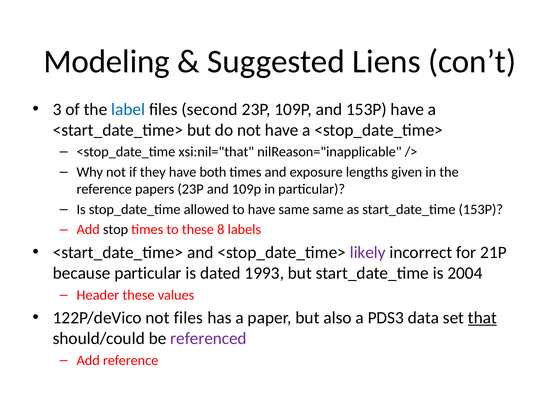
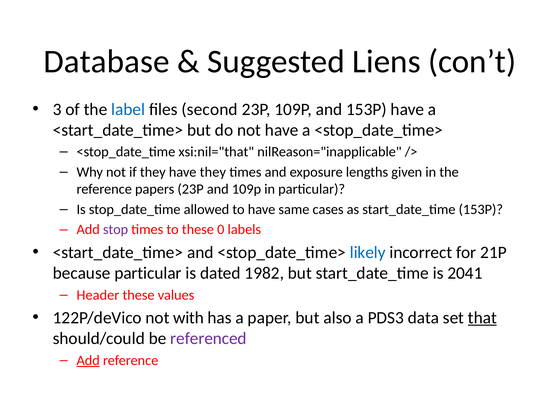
Modeling: Modeling -> Database
have both: both -> they
same same: same -> cases
stop colour: black -> purple
8: 8 -> 0
likely colour: purple -> blue
1993: 1993 -> 1982
2004: 2004 -> 2041
not files: files -> with
Add at (88, 360) underline: none -> present
